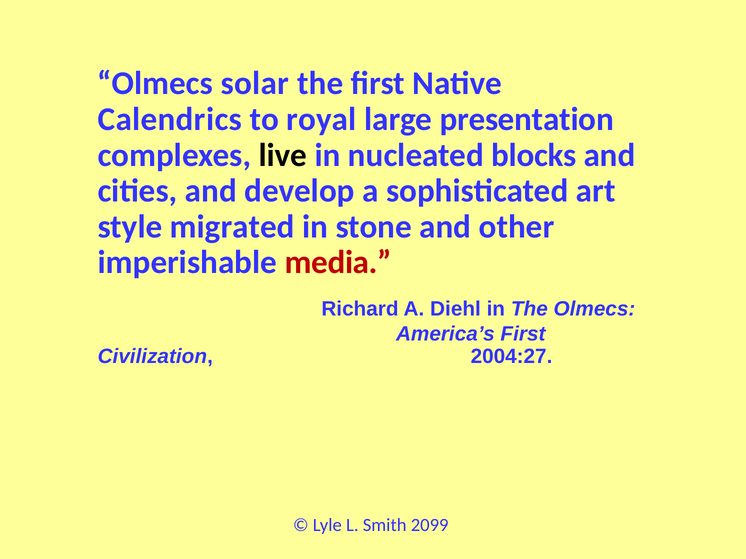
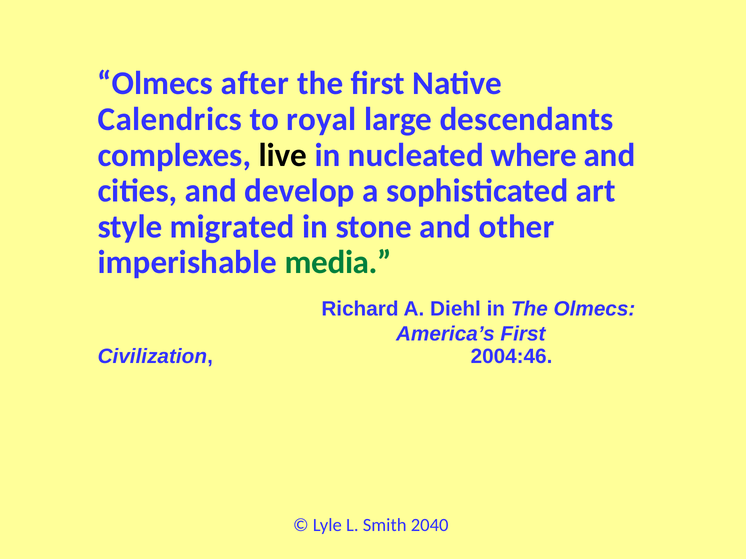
solar: solar -> after
presentation: presentation -> descendants
blocks: blocks -> where
media colour: red -> green
2004:27: 2004:27 -> 2004:46
2099: 2099 -> 2040
